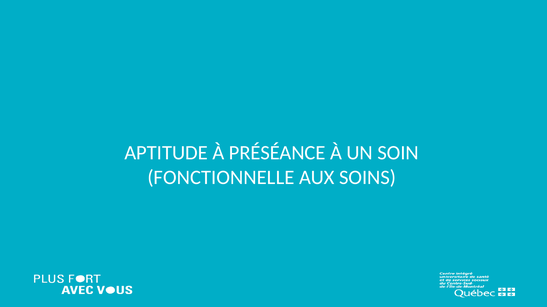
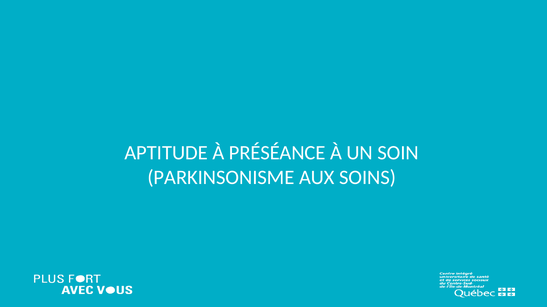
FONCTIONNELLE: FONCTIONNELLE -> PARKINSONISME
